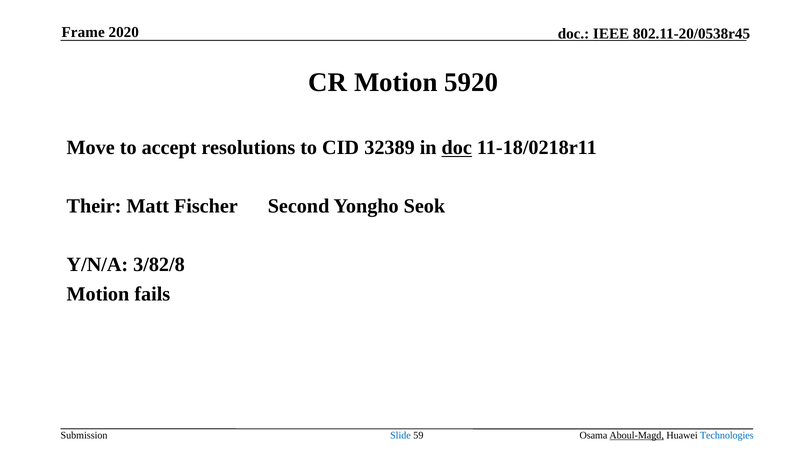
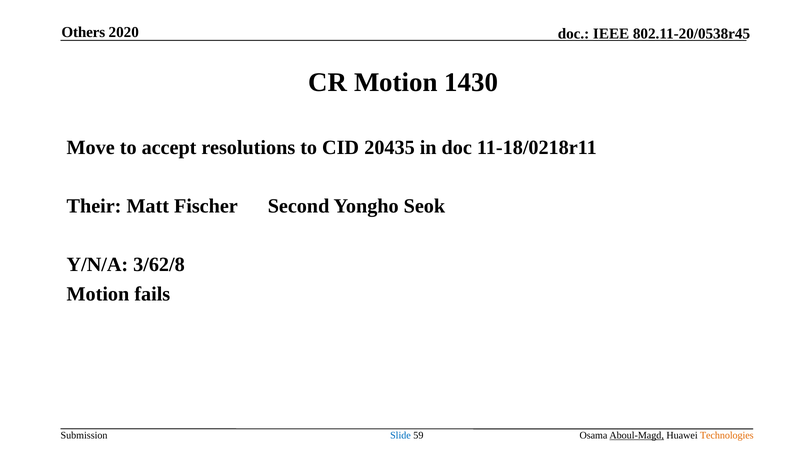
Frame: Frame -> Others
5920: 5920 -> 1430
32389: 32389 -> 20435
doc at (457, 148) underline: present -> none
3/82/8: 3/82/8 -> 3/62/8
Technologies colour: blue -> orange
